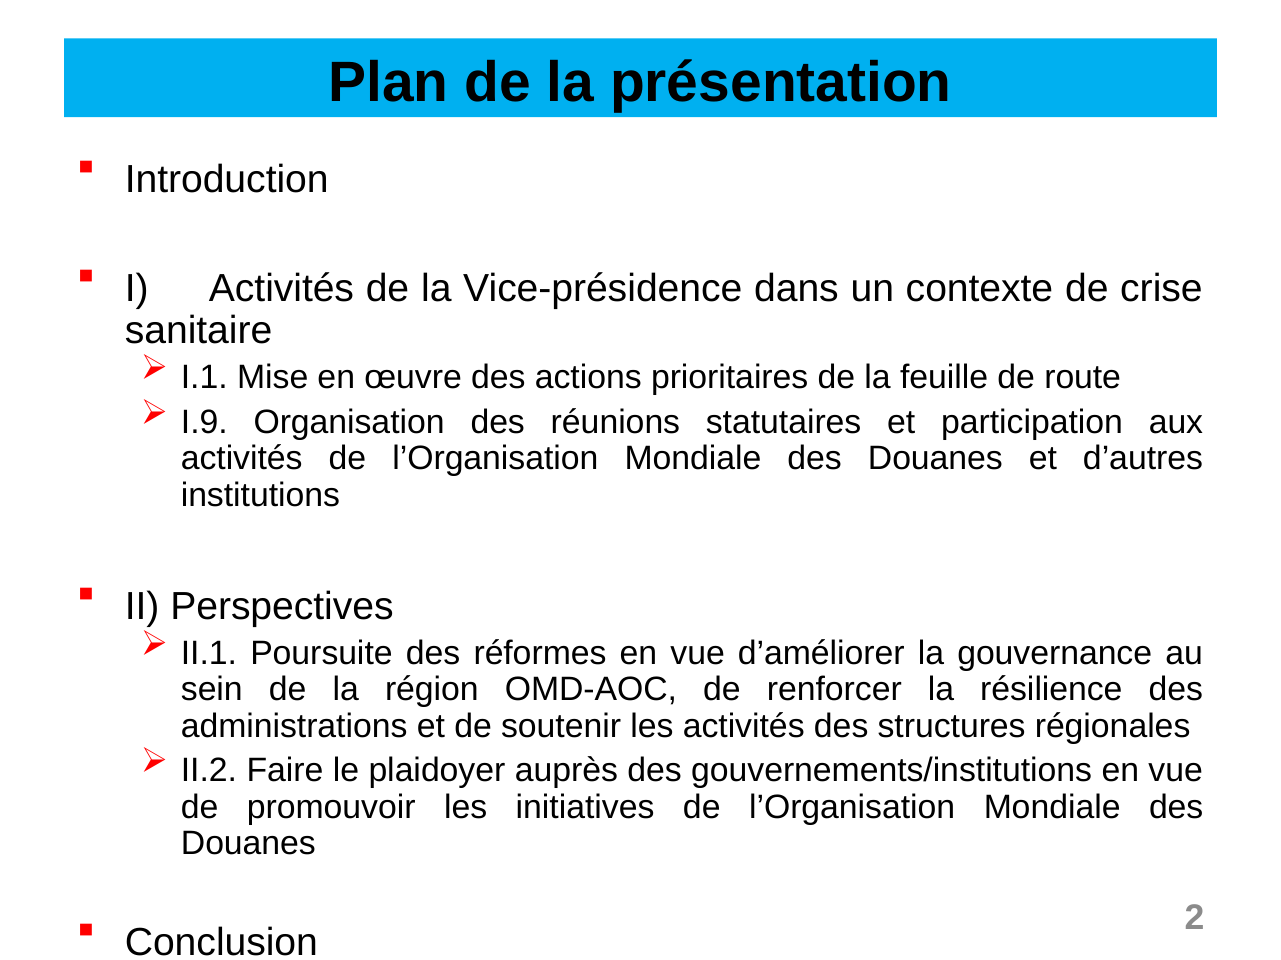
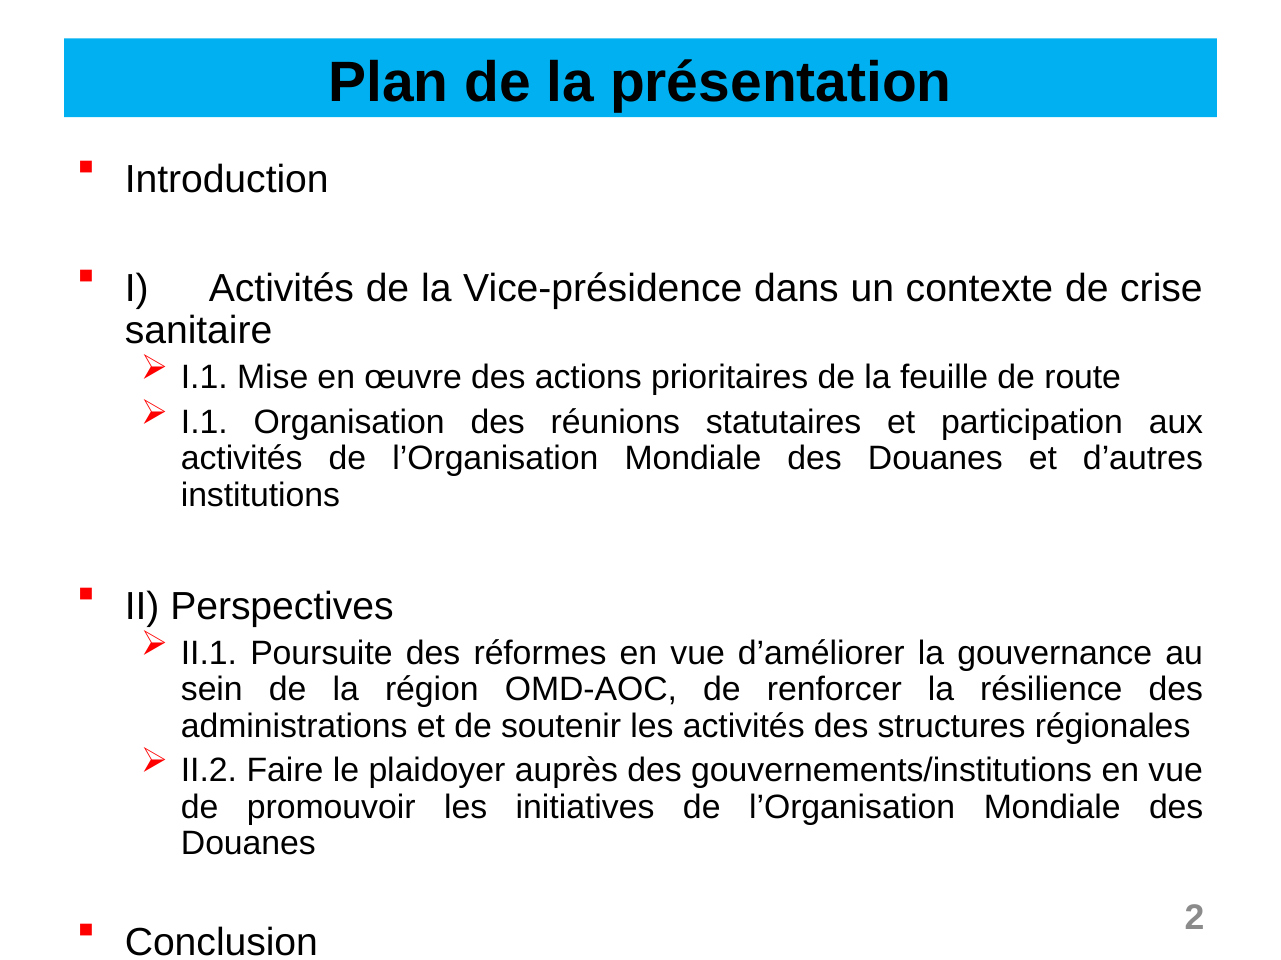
I.9 at (204, 422): I.9 -> I.1
